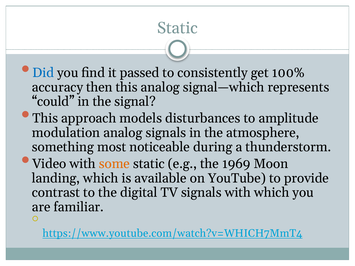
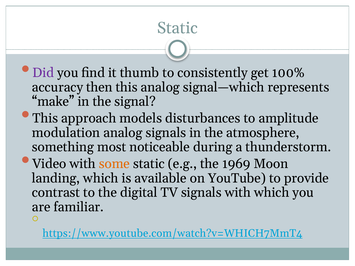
Did colour: blue -> purple
passed: passed -> thumb
could: could -> make
